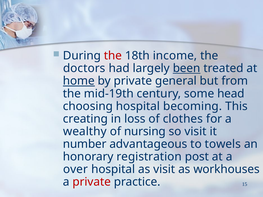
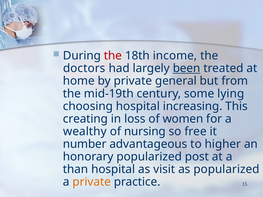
home underline: present -> none
head: head -> lying
becoming: becoming -> increasing
clothes: clothes -> women
so visit: visit -> free
towels: towels -> higher
honorary registration: registration -> popularized
over: over -> than
as workhouses: workhouses -> popularized
private at (92, 182) colour: red -> orange
